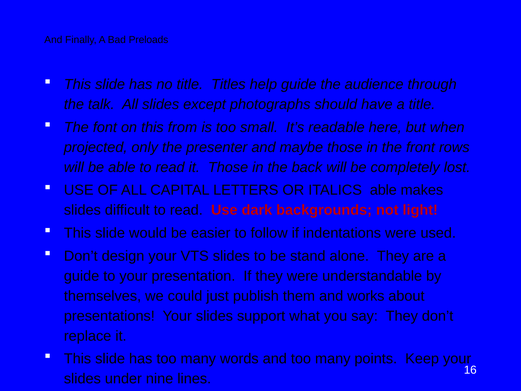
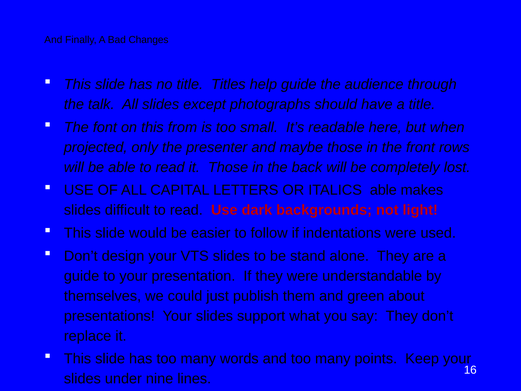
Preloads: Preloads -> Changes
works: works -> green
